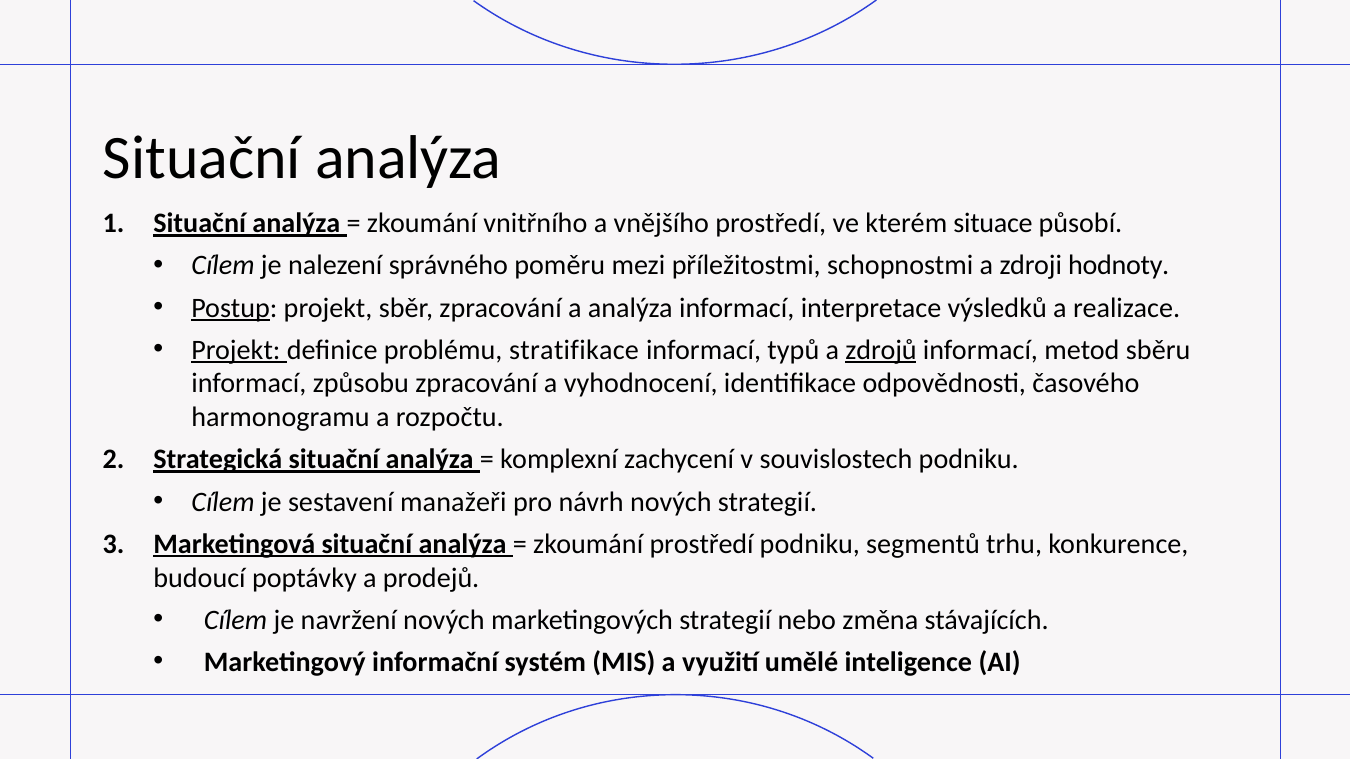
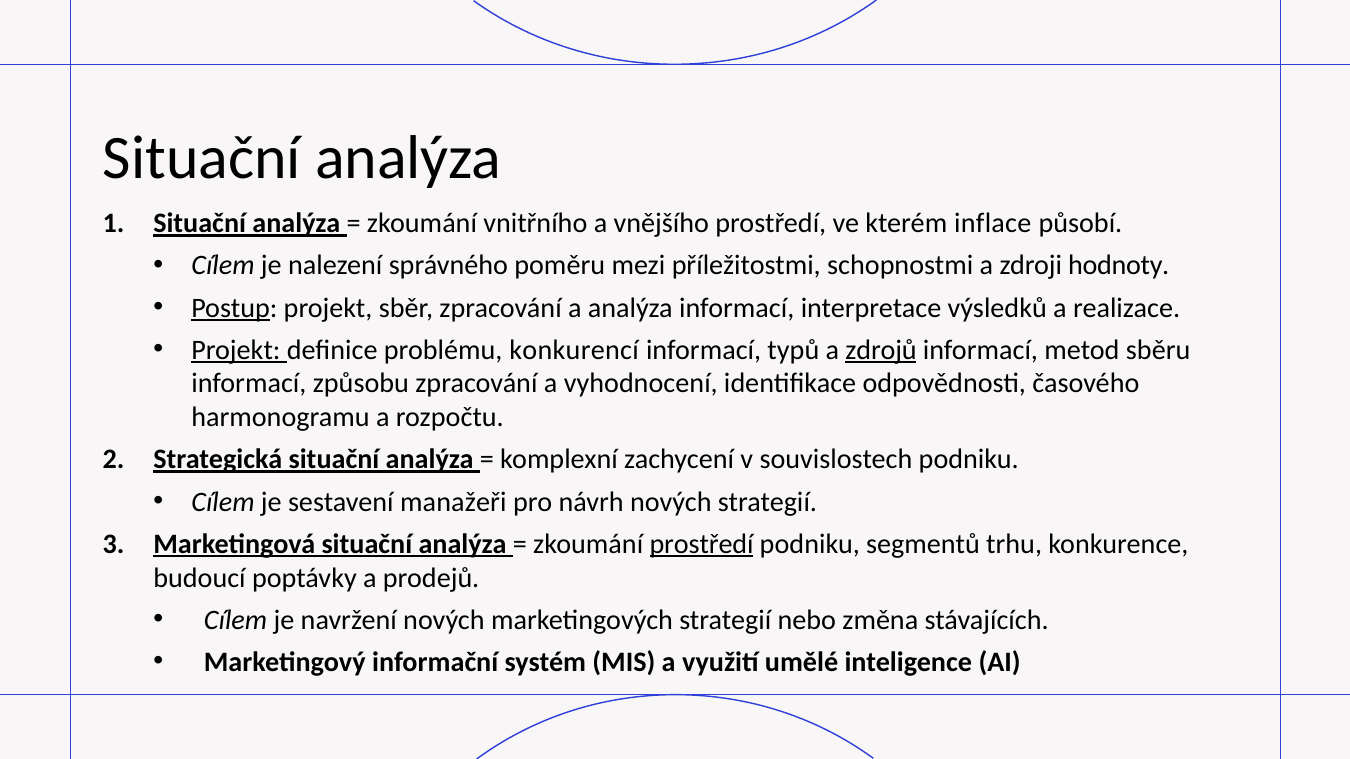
situace: situace -> inflace
stratifikace: stratifikace -> konkurencí
prostředí at (702, 544) underline: none -> present
